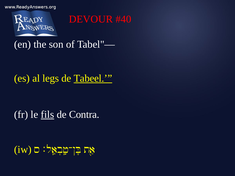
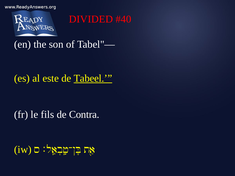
DEVOUR: DEVOUR -> DIVIDED
legs: legs -> este
fils underline: present -> none
